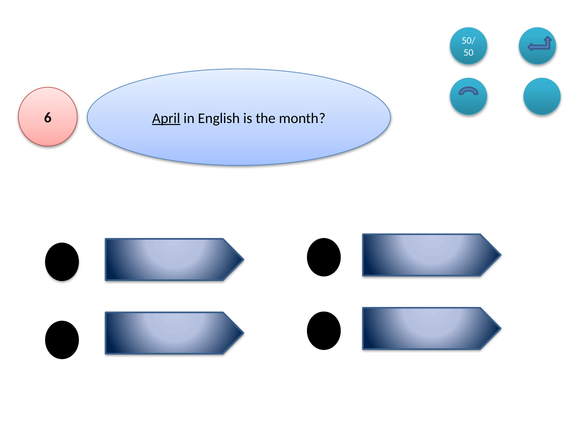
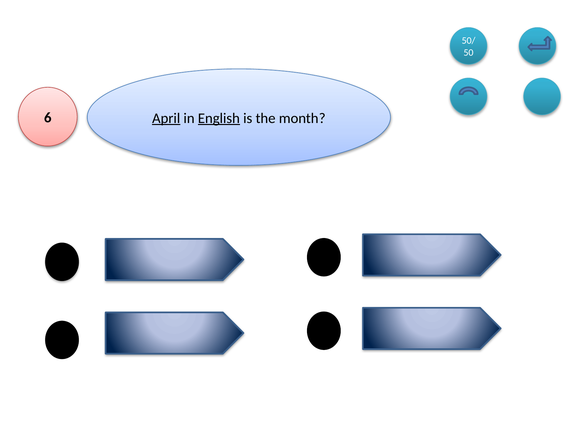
English underline: none -> present
